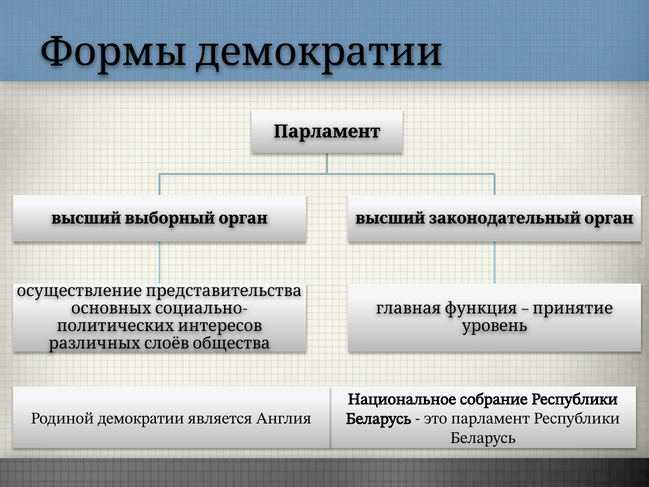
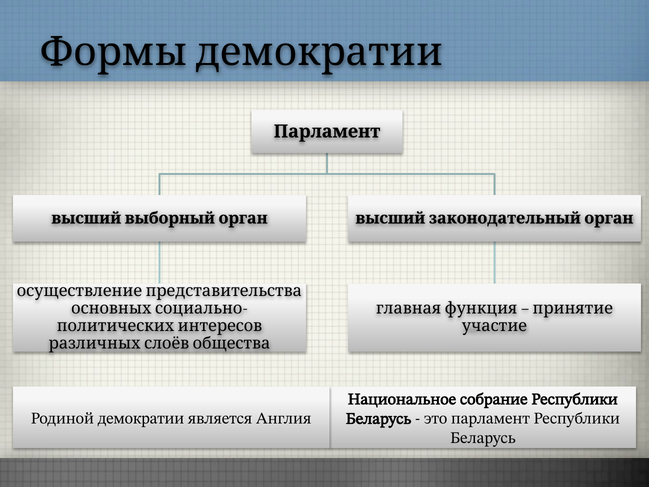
уровень: уровень -> участие
